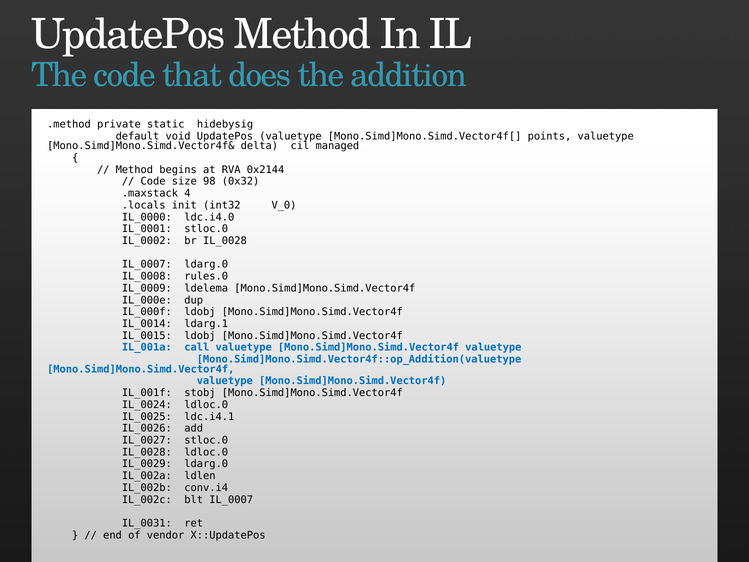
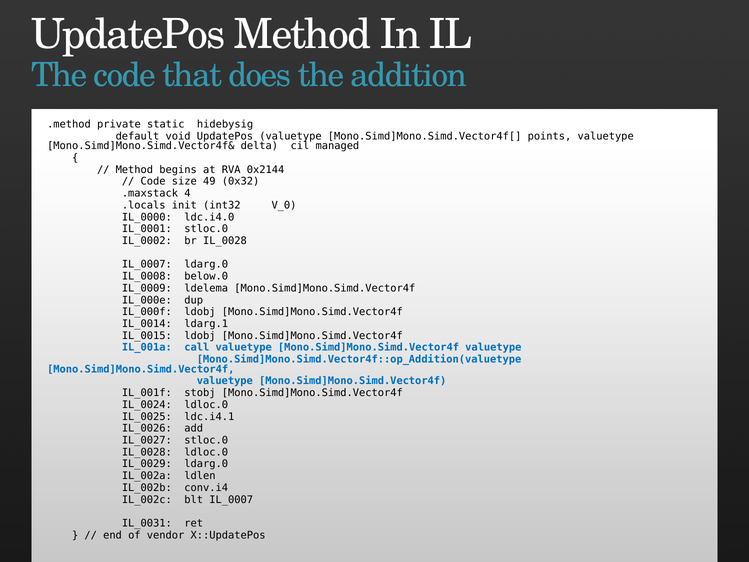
98: 98 -> 49
rules.0: rules.0 -> below.0
